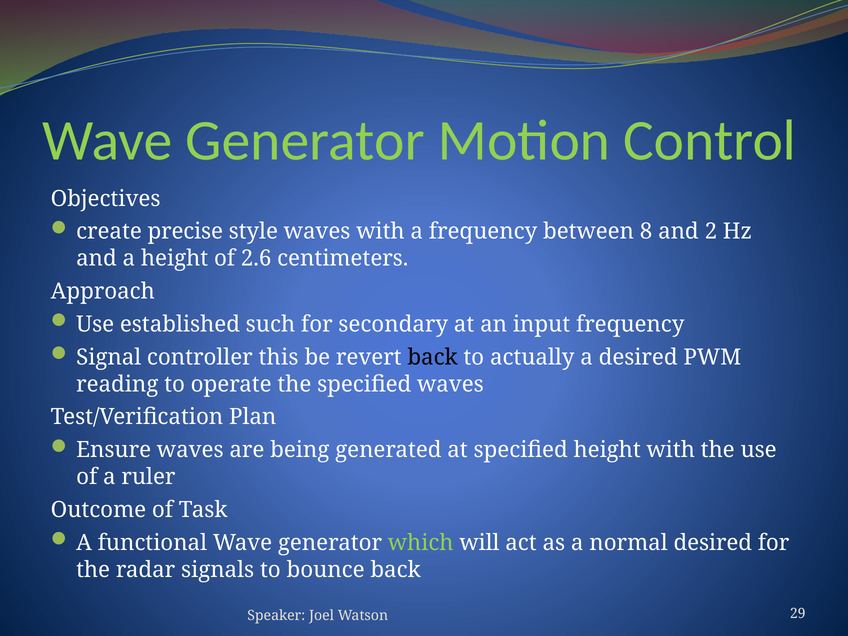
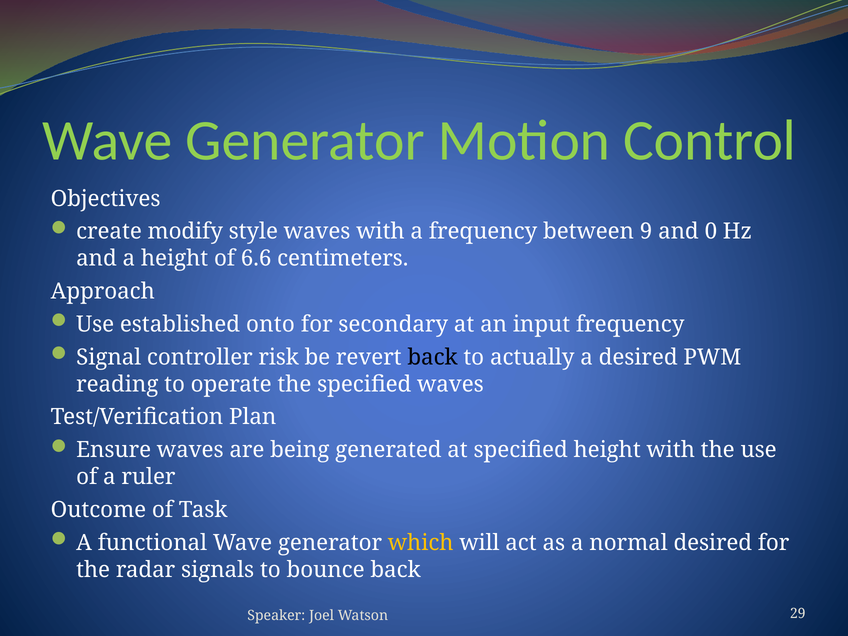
precise: precise -> modify
8: 8 -> 9
2: 2 -> 0
2.6: 2.6 -> 6.6
such: such -> onto
this: this -> risk
which colour: light green -> yellow
